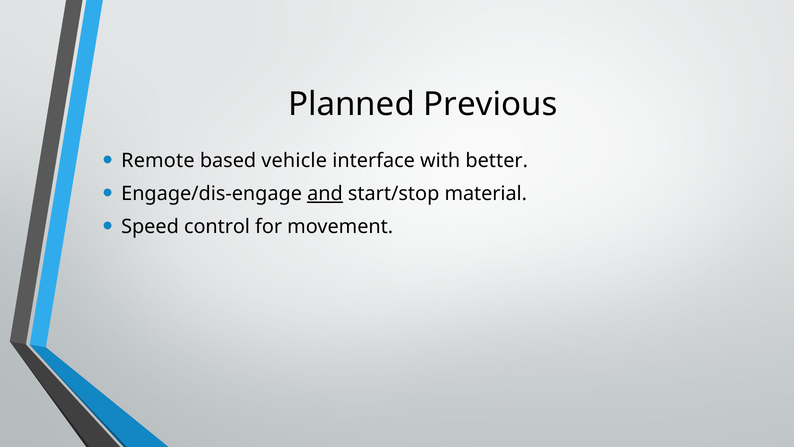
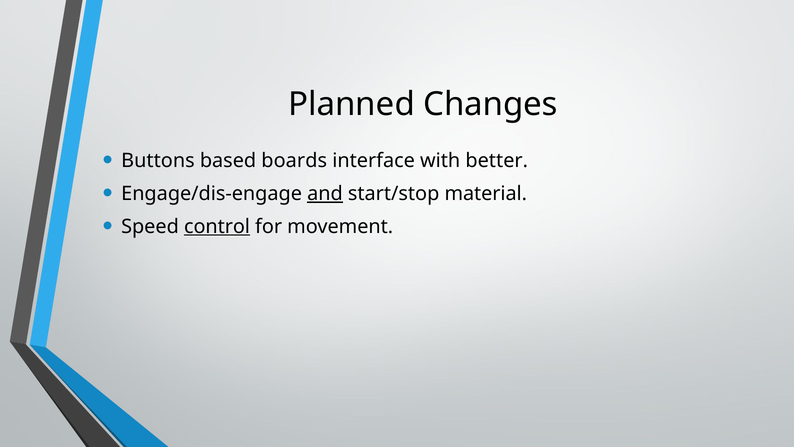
Previous: Previous -> Changes
Remote: Remote -> Buttons
vehicle: vehicle -> boards
control underline: none -> present
